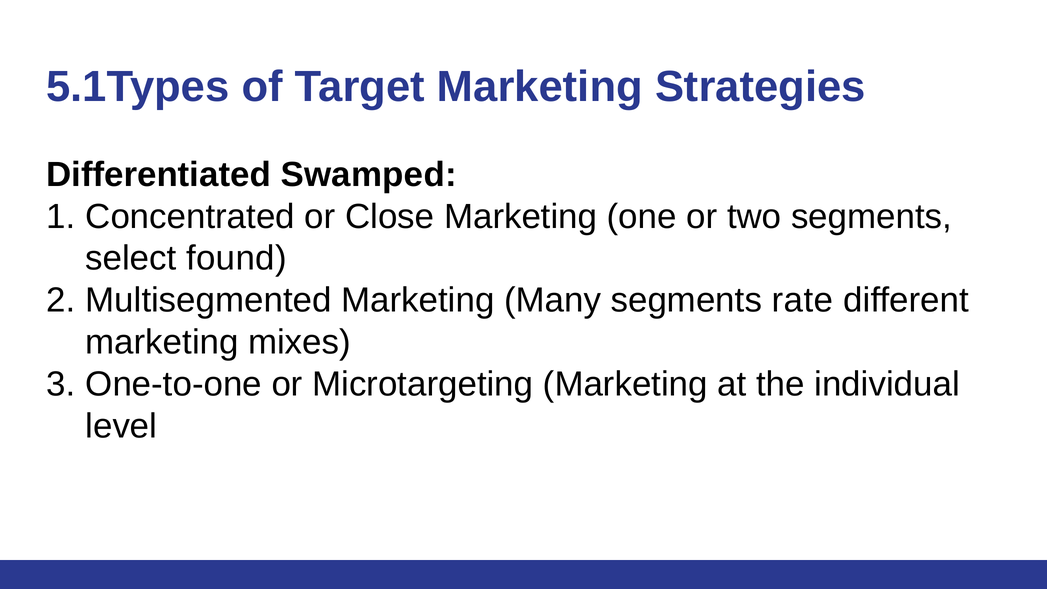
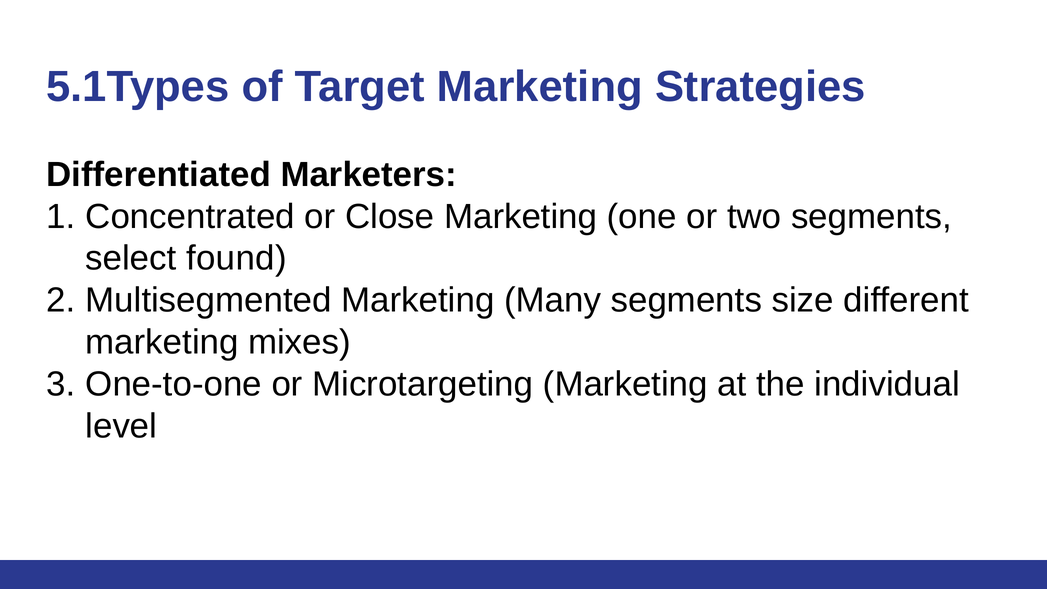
Swamped: Swamped -> Marketers
rate: rate -> size
